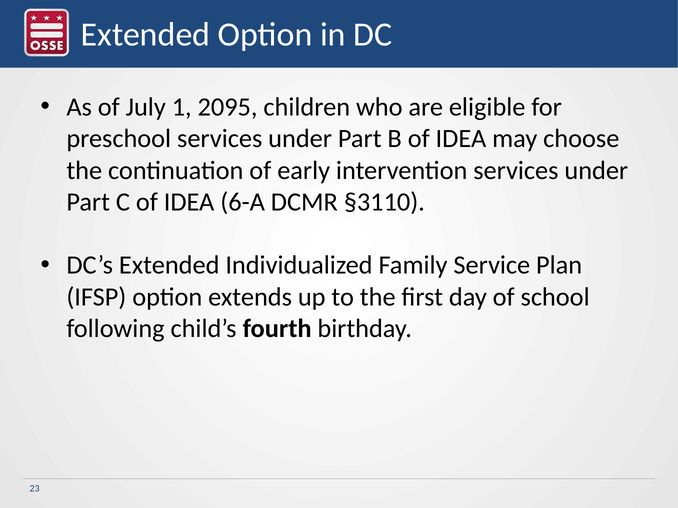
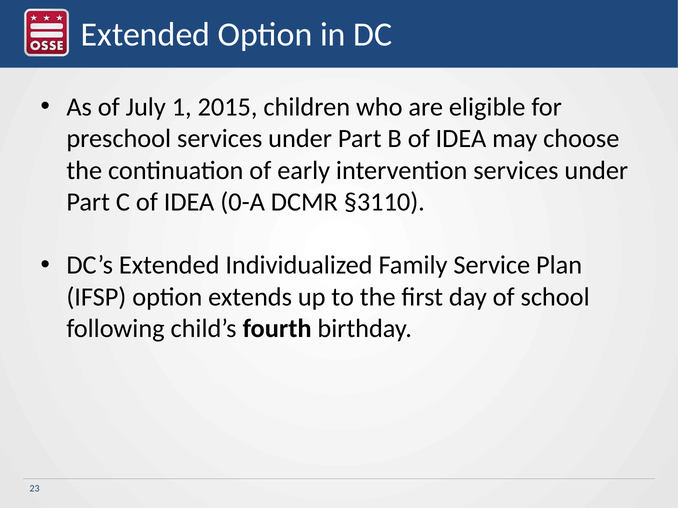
2095: 2095 -> 2015
6-A: 6-A -> 0-A
